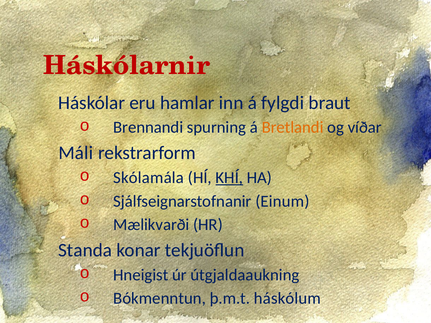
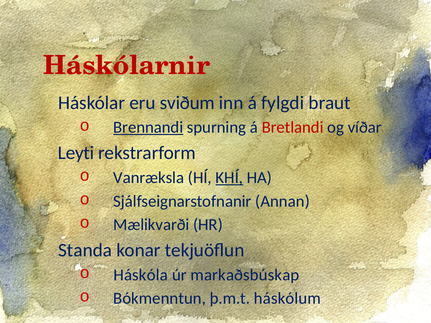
hamlar: hamlar -> sviðum
Brennandi underline: none -> present
Bretlandi colour: orange -> red
Máli: Máli -> Leyti
Skólamála: Skólamála -> Vanræksla
Einum: Einum -> Annan
Hneigist: Hneigist -> Háskóla
útgjaldaaukning: útgjaldaaukning -> markaðsbúskap
